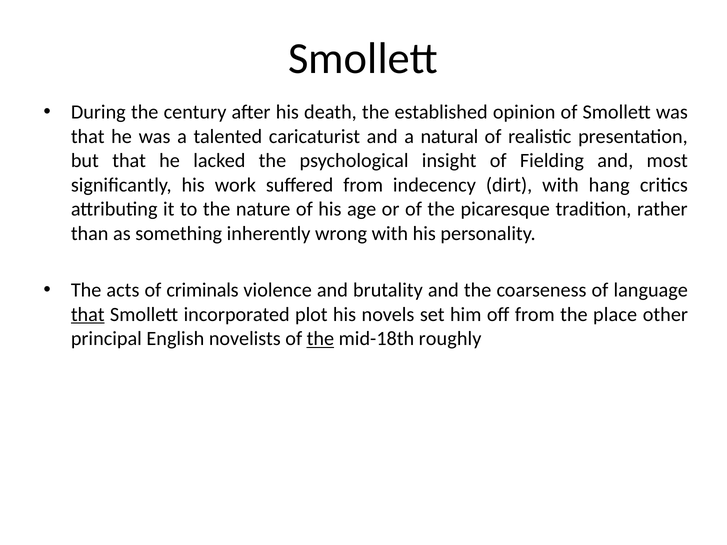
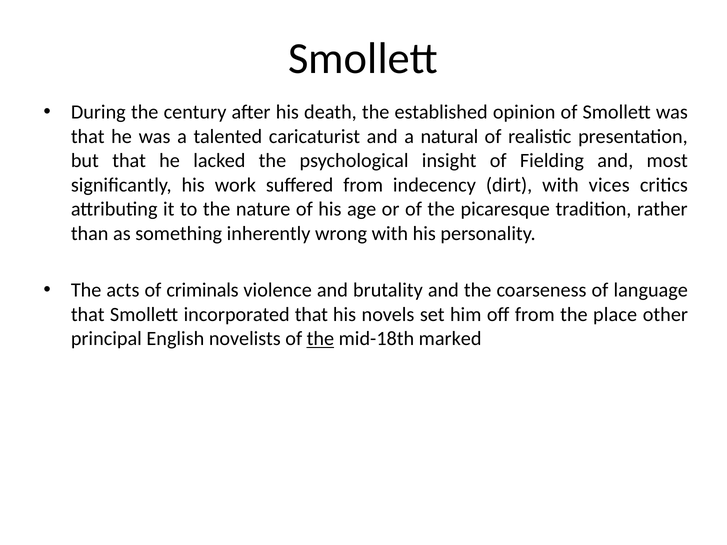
hang: hang -> vices
that at (88, 315) underline: present -> none
incorporated plot: plot -> that
roughly: roughly -> marked
